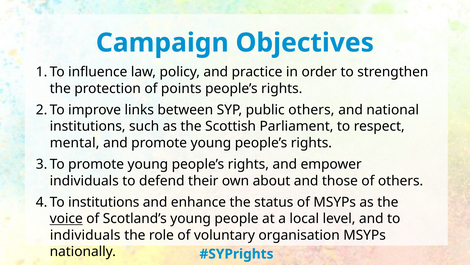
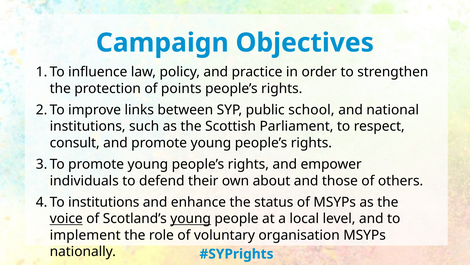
public others: others -> school
mental: mental -> consult
young at (191, 218) underline: none -> present
individuals at (85, 235): individuals -> implement
